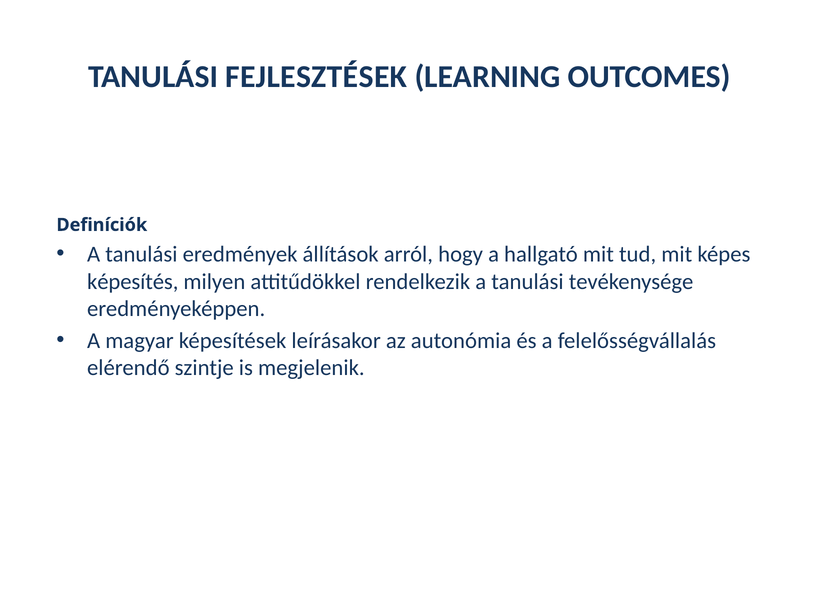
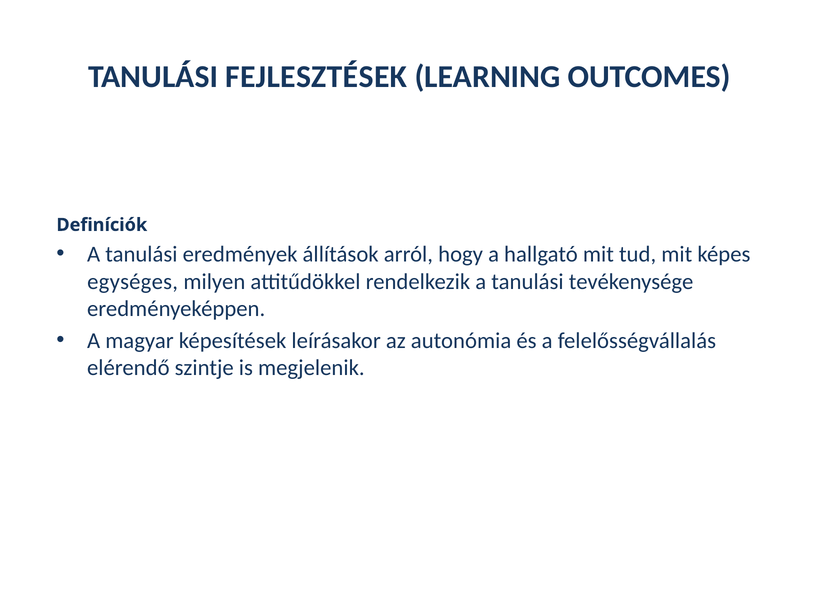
képesítés: képesítés -> egységes
